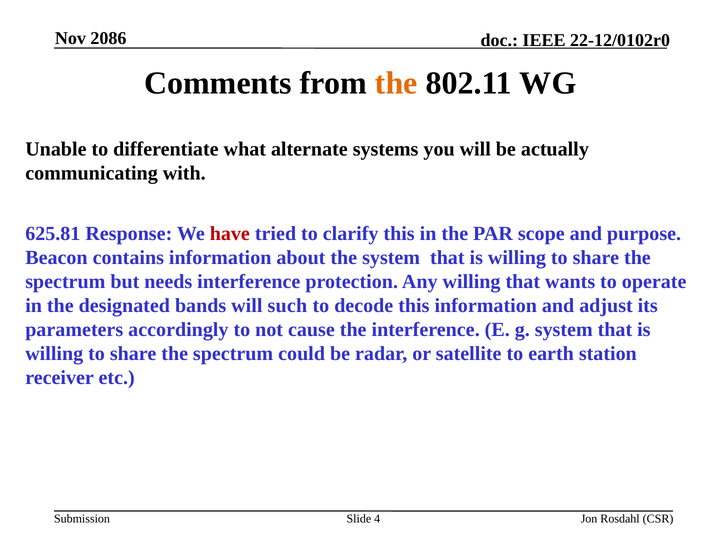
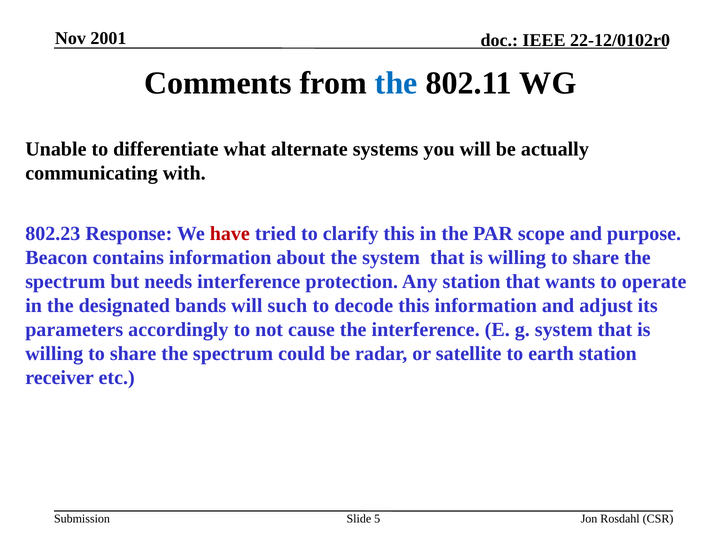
2086: 2086 -> 2001
the at (396, 83) colour: orange -> blue
625.81: 625.81 -> 802.23
Any willing: willing -> station
4: 4 -> 5
